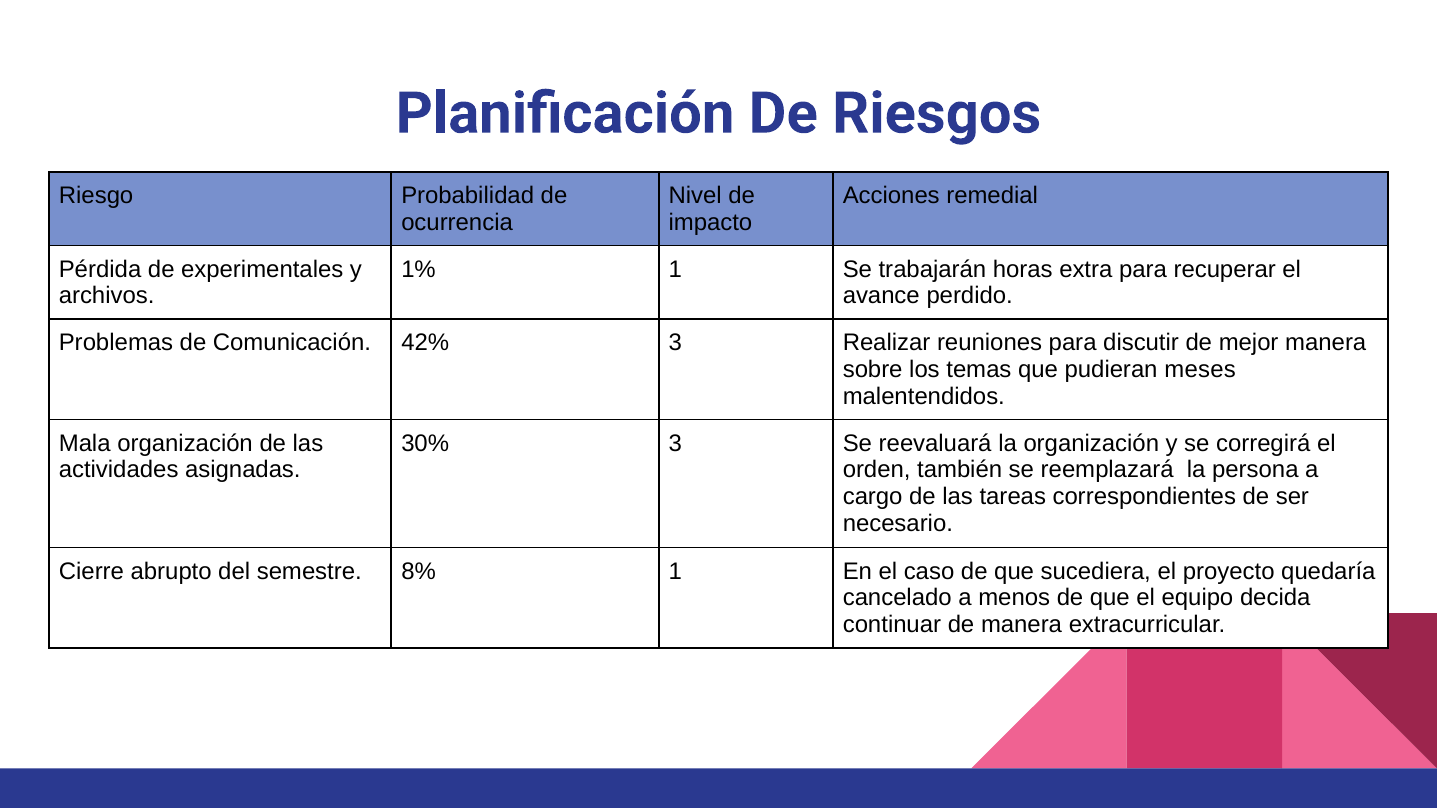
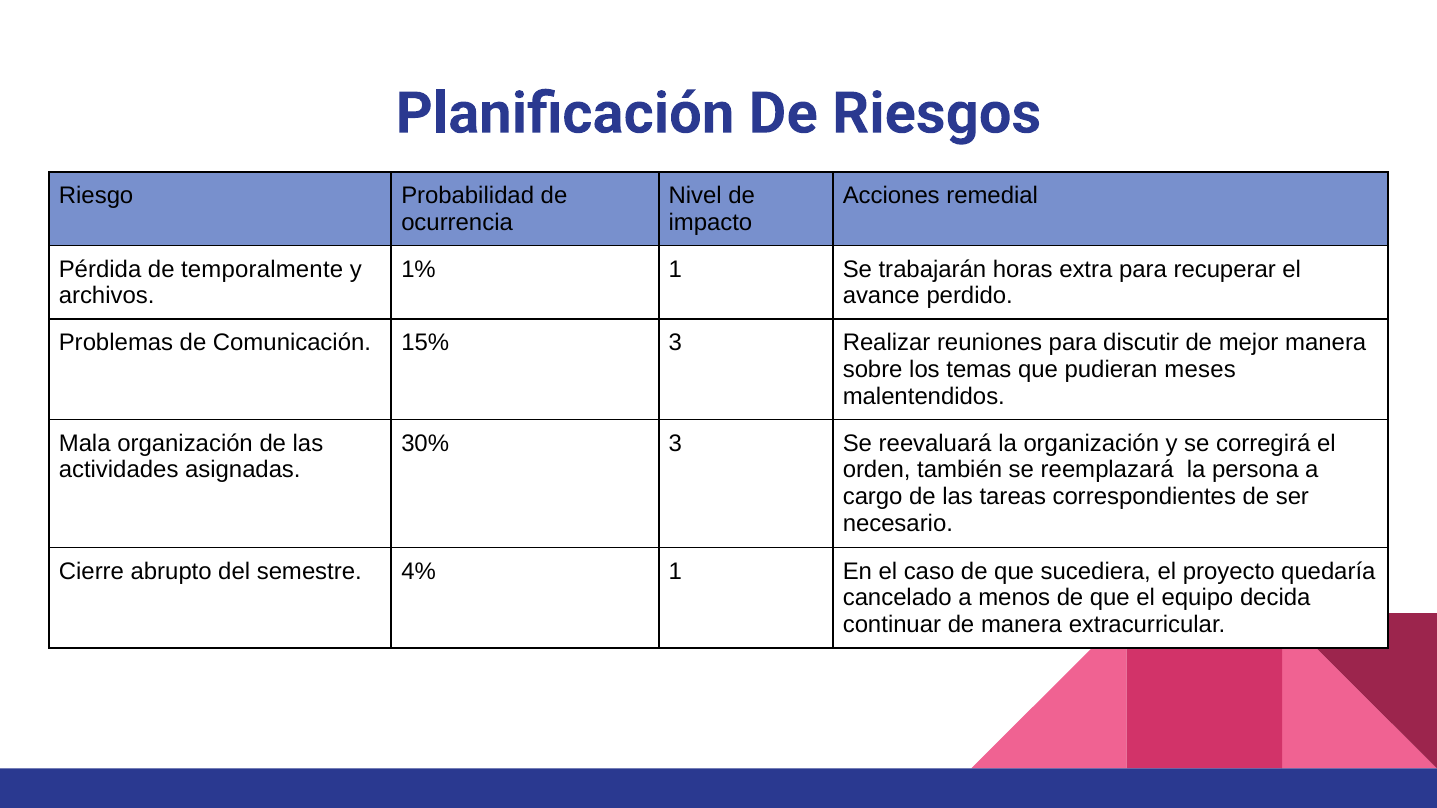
experimentales: experimentales -> temporalmente
42%: 42% -> 15%
8%: 8% -> 4%
